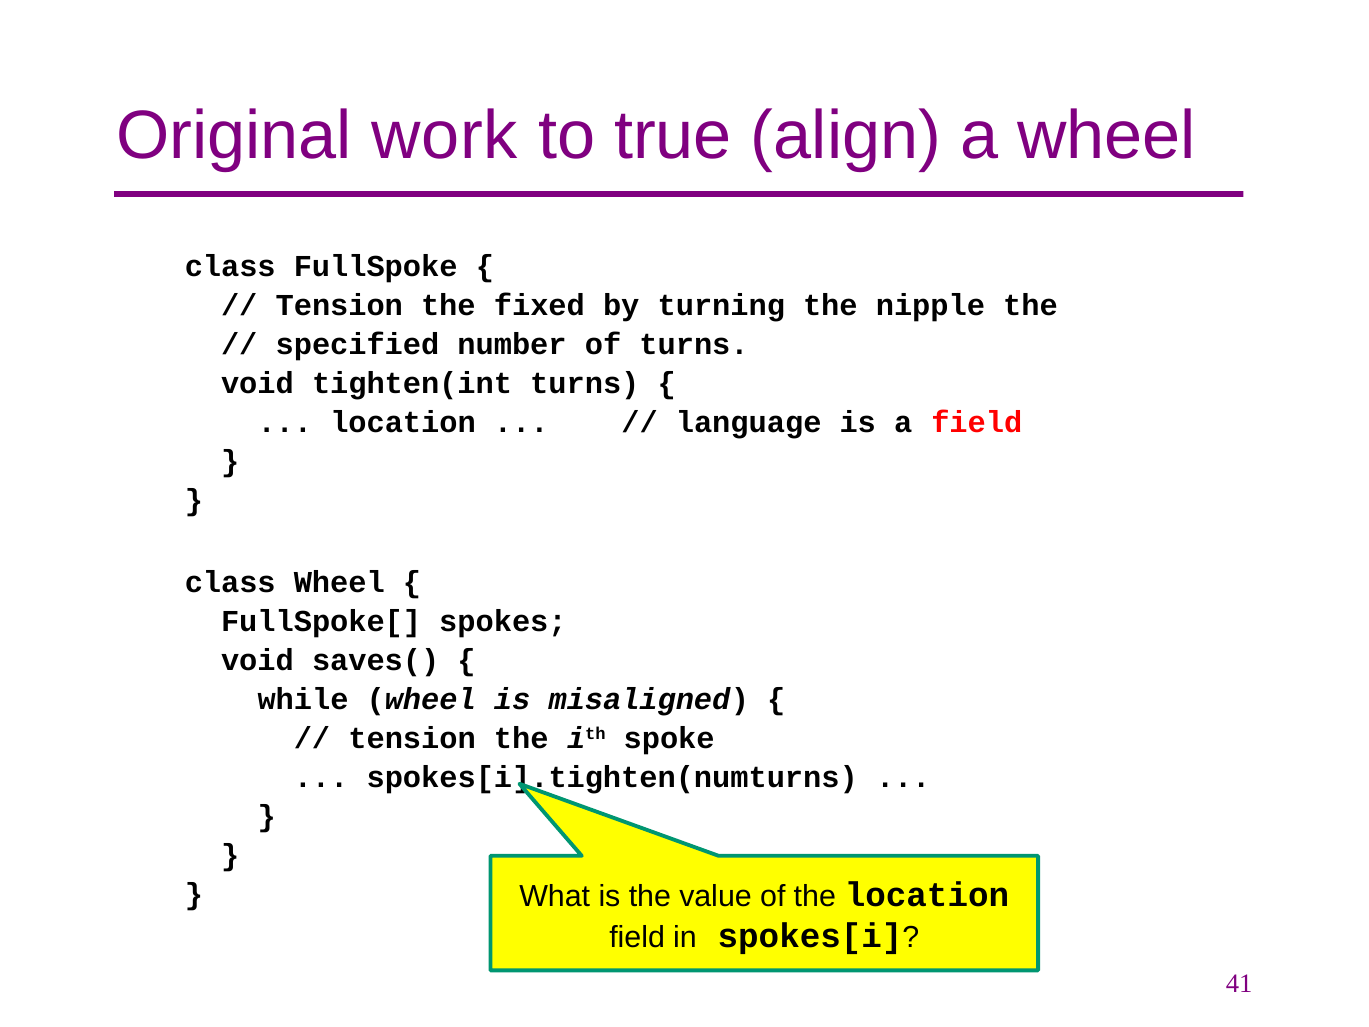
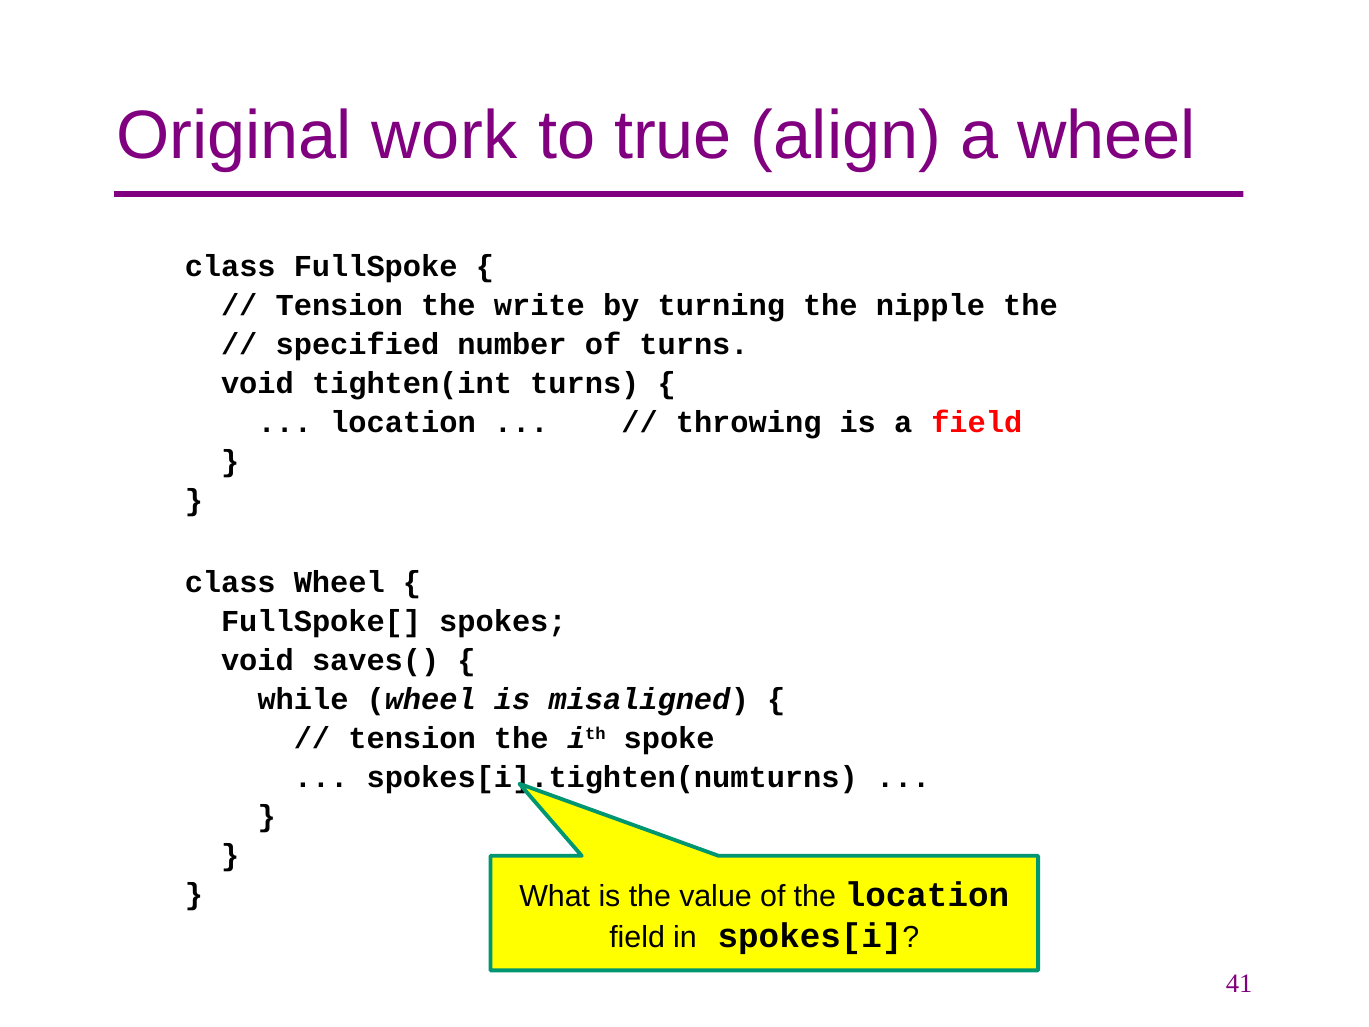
fixed: fixed -> write
language: language -> throwing
